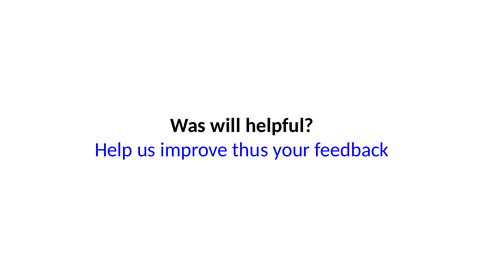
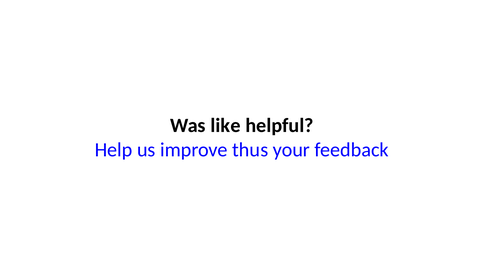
will: will -> like
